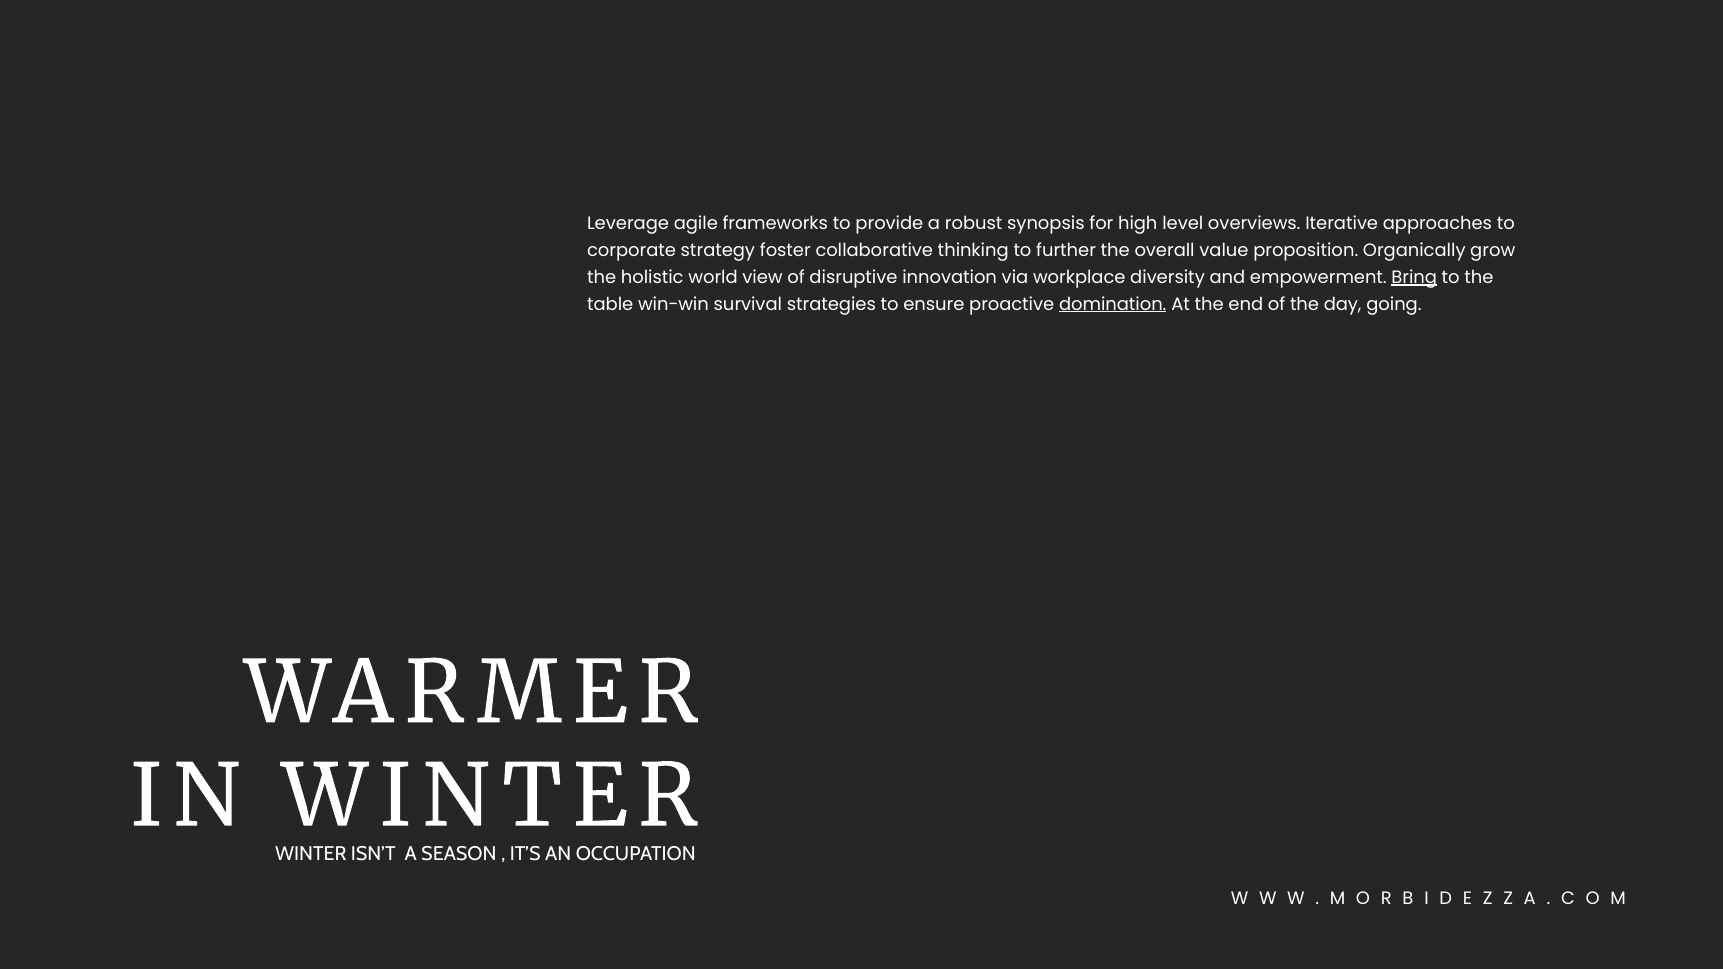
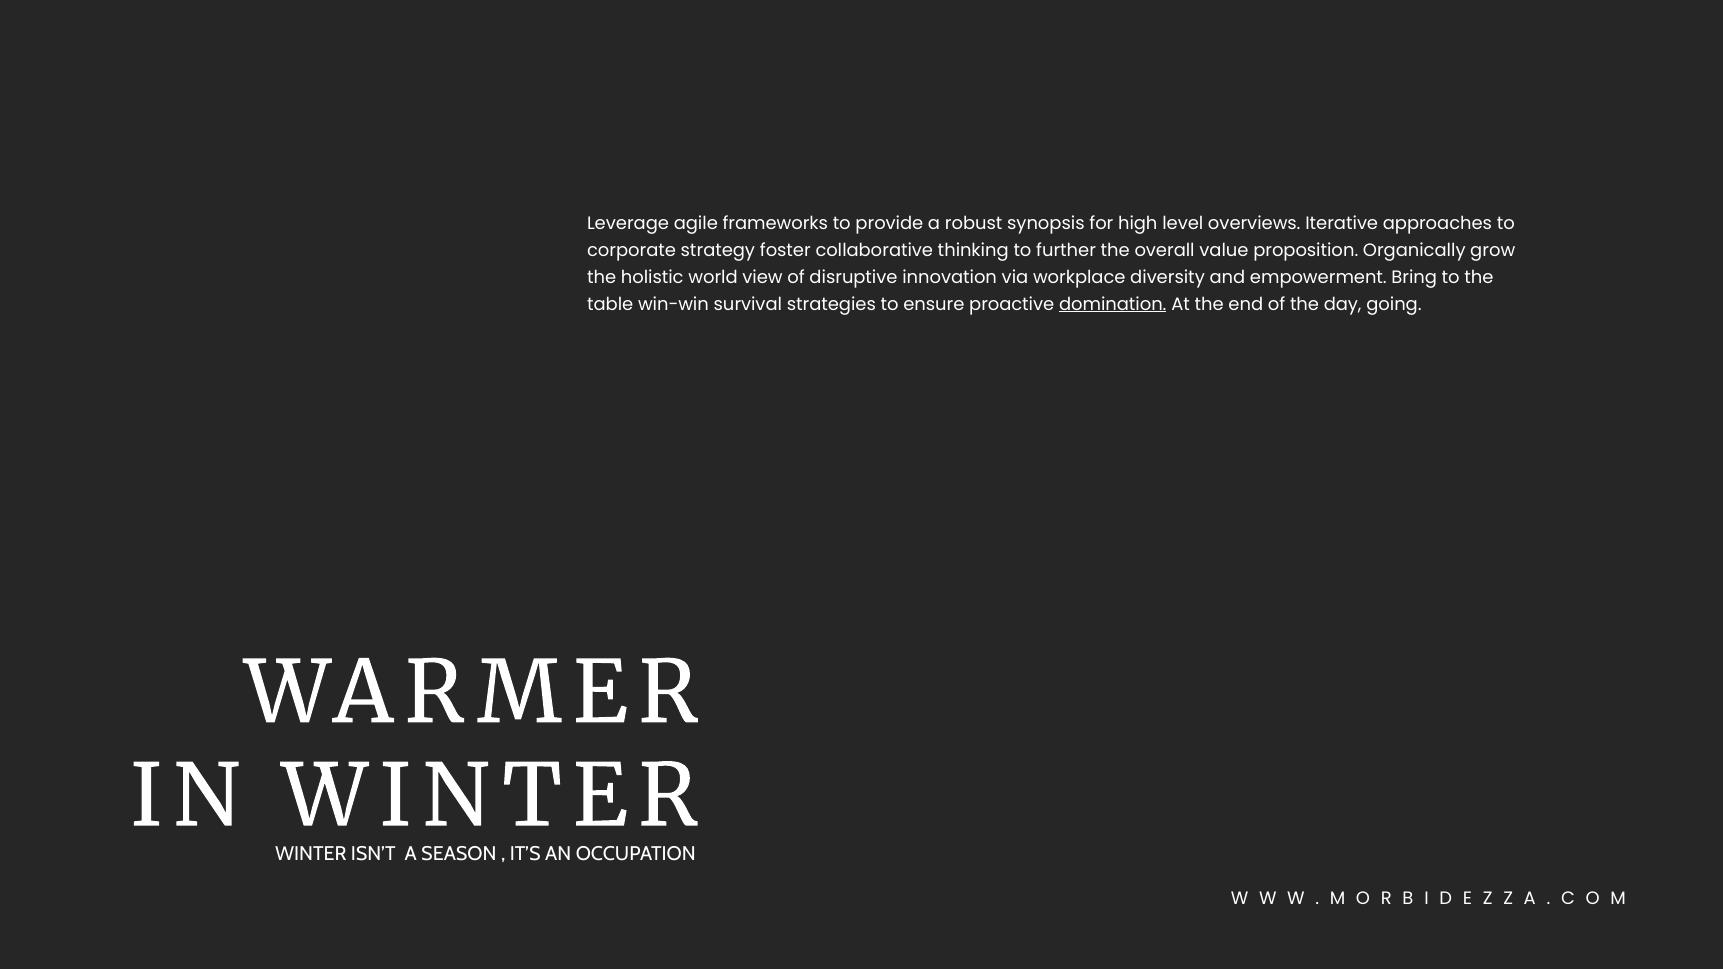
Bring underline: present -> none
